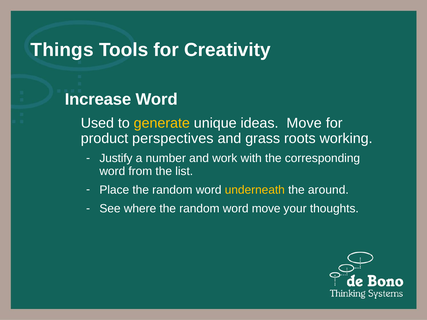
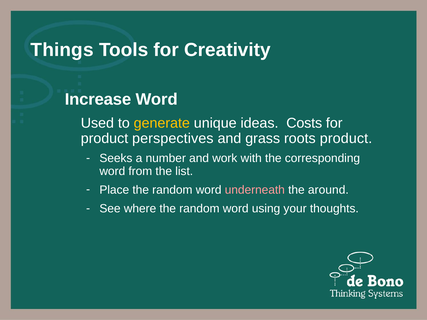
ideas Move: Move -> Costs
roots working: working -> product
Justify: Justify -> Seeks
underneath colour: yellow -> pink
word move: move -> using
